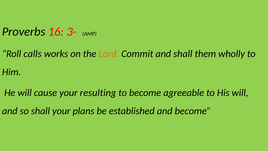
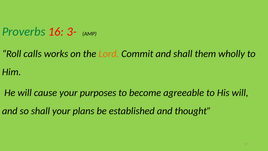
Proverbs colour: black -> green
resulting: resulting -> purposes
and become: become -> thought
